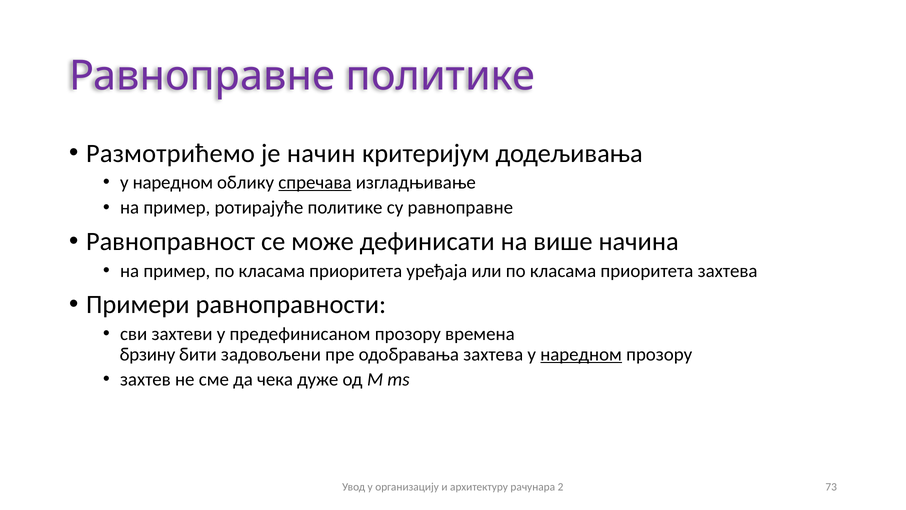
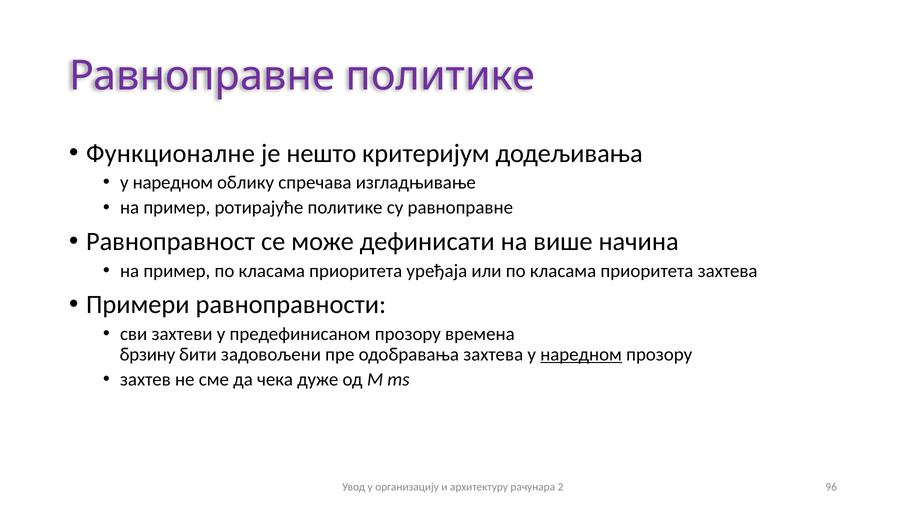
Размотрићемо: Размотрићемо -> Функционалне
начин: начин -> нешто
спречава underline: present -> none
73: 73 -> 96
